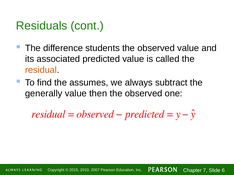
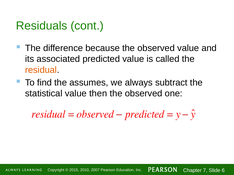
students: students -> because
generally: generally -> statistical
